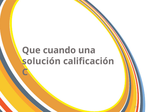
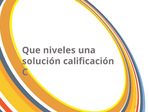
cuando: cuando -> niveles
